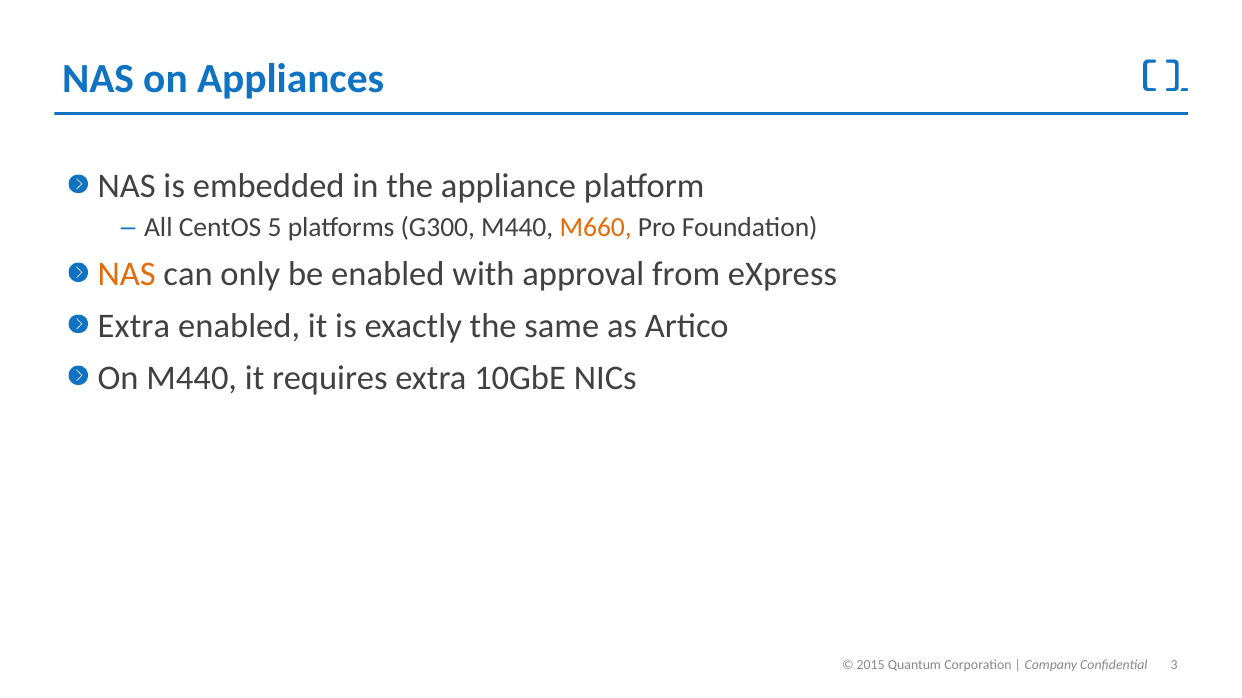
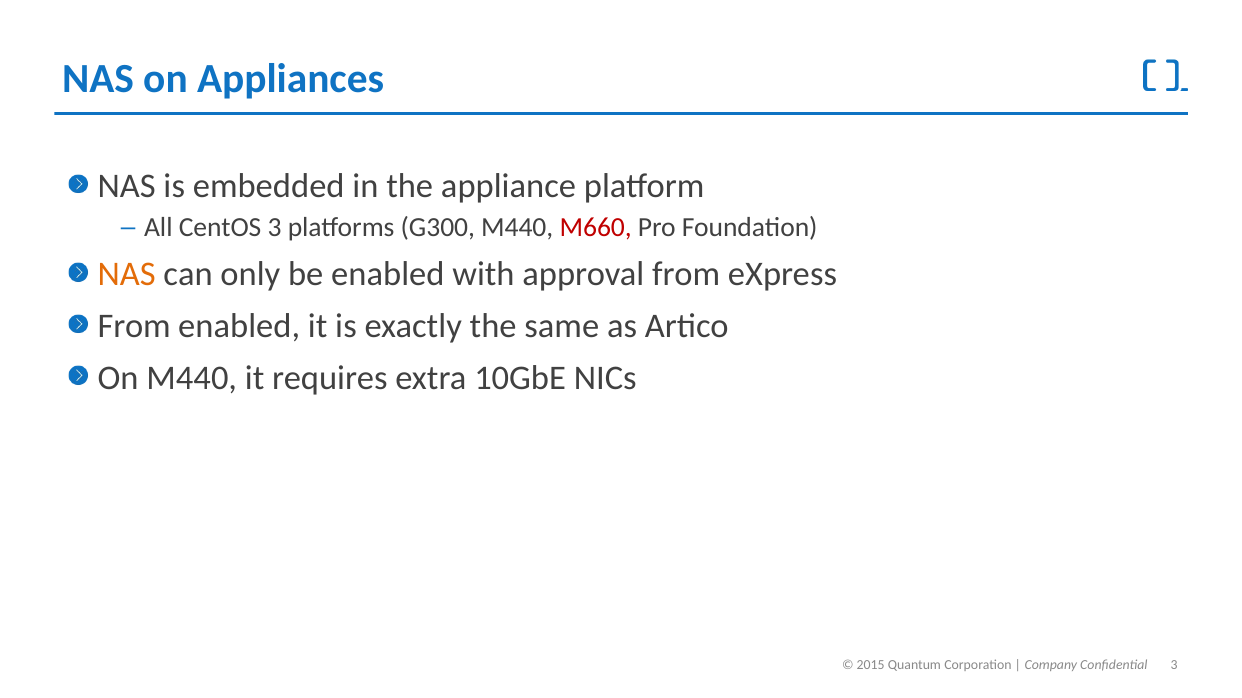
CentOS 5: 5 -> 3
M660 colour: orange -> red
Extra at (134, 326): Extra -> From
